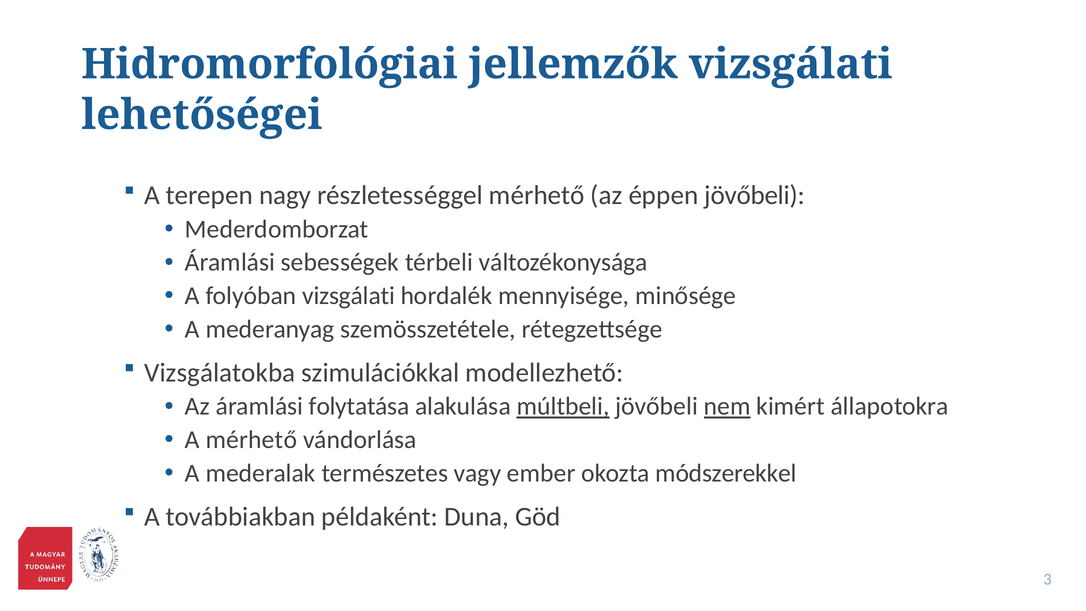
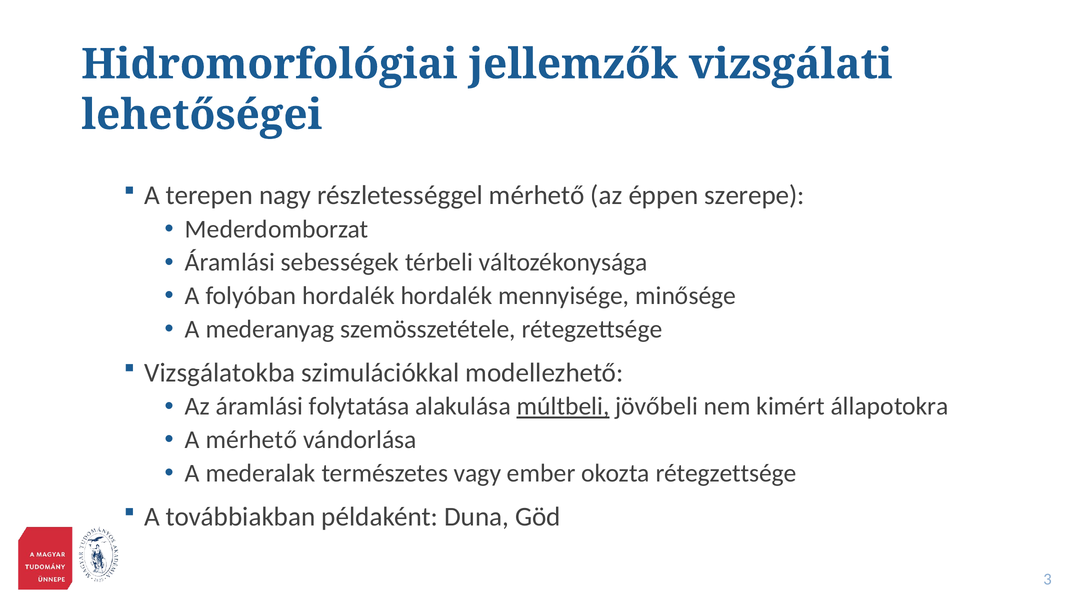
éppen jövőbeli: jövőbeli -> szerepe
folyóban vizsgálati: vizsgálati -> hordalék
nem underline: present -> none
okozta módszerekkel: módszerekkel -> rétegzettsége
